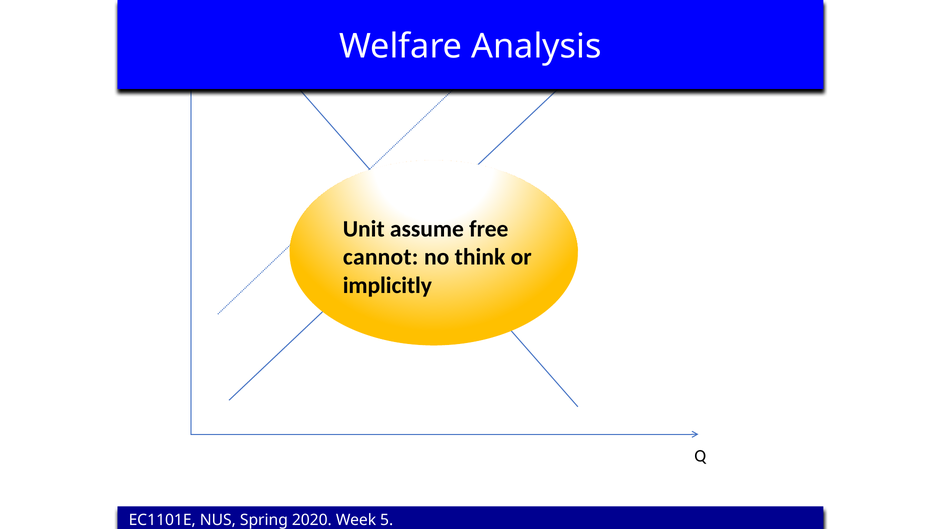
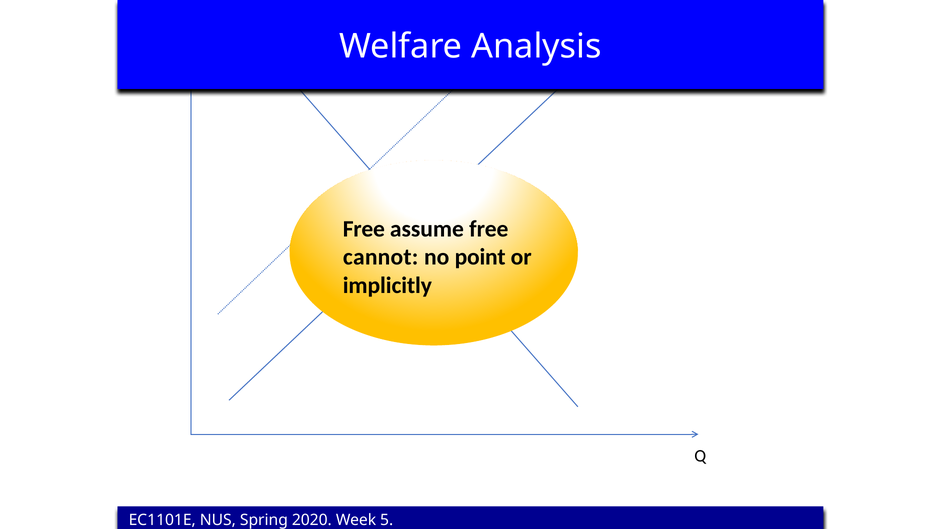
Unit at (364, 229): Unit -> Free
think: think -> point
